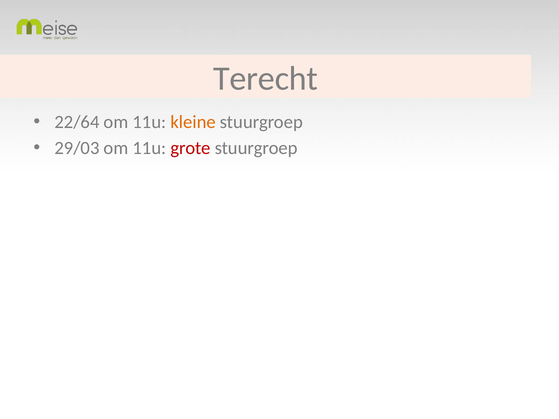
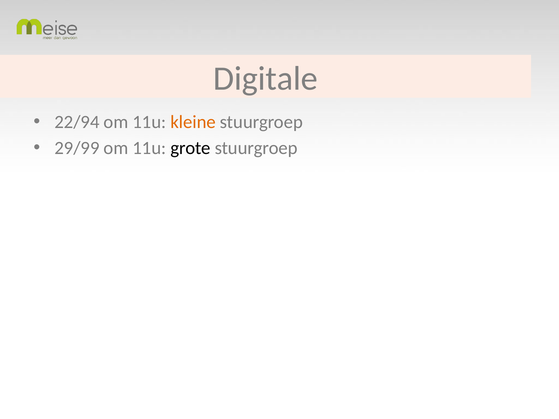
Terecht: Terecht -> Digitale
22/64: 22/64 -> 22/94
29/03: 29/03 -> 29/99
grote colour: red -> black
